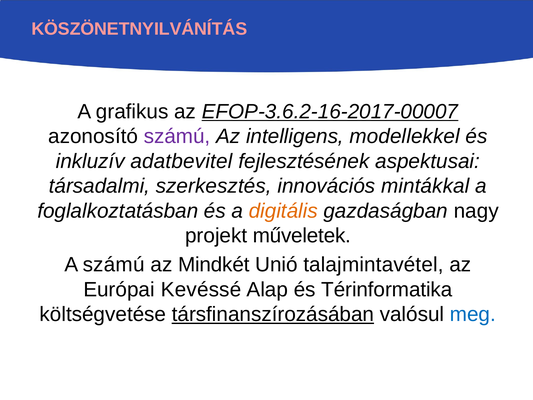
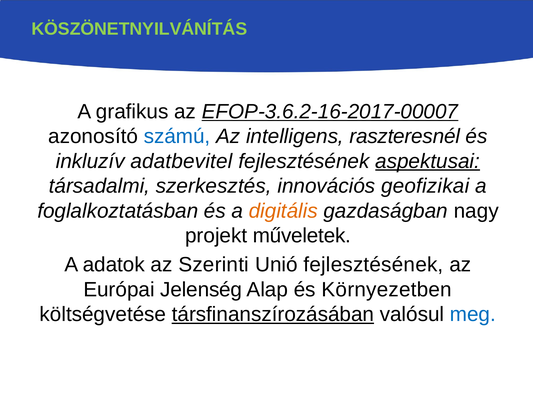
KÖSZÖNETNYILVÁNÍTÁS colour: pink -> light green
számú at (177, 136) colour: purple -> blue
modellekkel: modellekkel -> raszteresnél
aspektusai underline: none -> present
mintákkal: mintákkal -> geofizikai
A számú: számú -> adatok
Mindkét: Mindkét -> Szerinti
Unió talajmintavétel: talajmintavétel -> fejlesztésének
Kevéssé: Kevéssé -> Jelenség
Térinformatika: Térinformatika -> Környezetben
